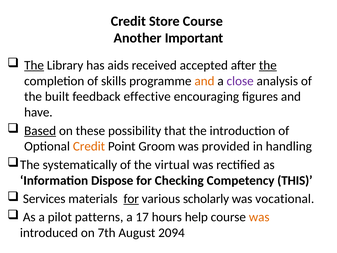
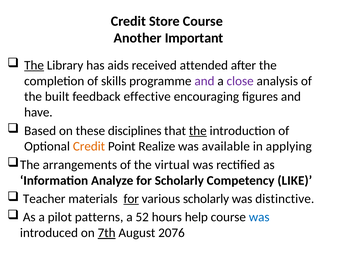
accepted: accepted -> attended
the at (268, 65) underline: present -> none
and at (204, 81) colour: orange -> purple
Based underline: present -> none
possibility: possibility -> disciplines
the at (198, 131) underline: none -> present
Groom: Groom -> Realize
provided: provided -> available
handling: handling -> applying
systematically: systematically -> arrangements
Dispose: Dispose -> Analyze
for Checking: Checking -> Scholarly
THIS: THIS -> LIKE
Services: Services -> Teacher
vocational: vocational -> distinctive
17: 17 -> 52
was at (259, 217) colour: orange -> blue
7th underline: none -> present
2094: 2094 -> 2076
